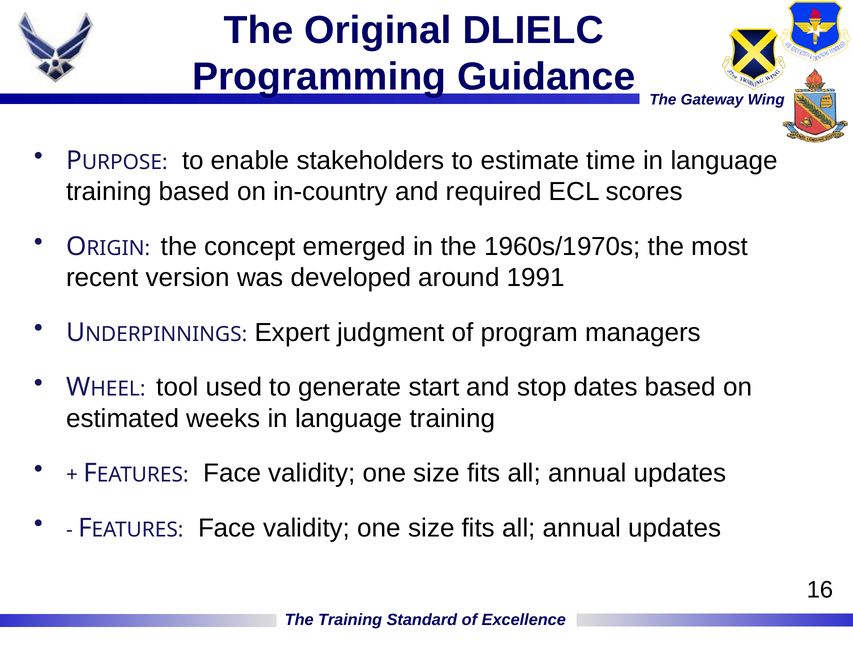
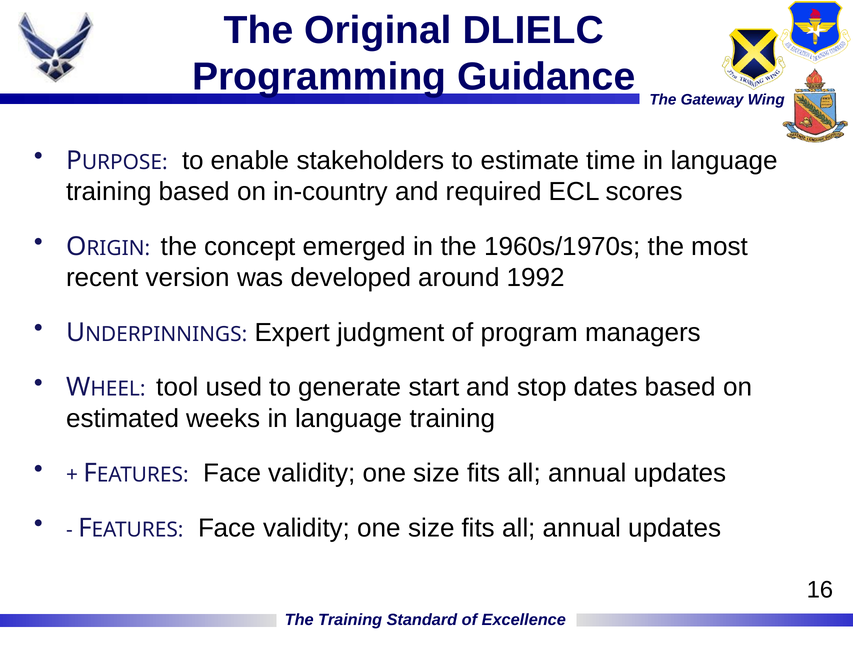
1991: 1991 -> 1992
